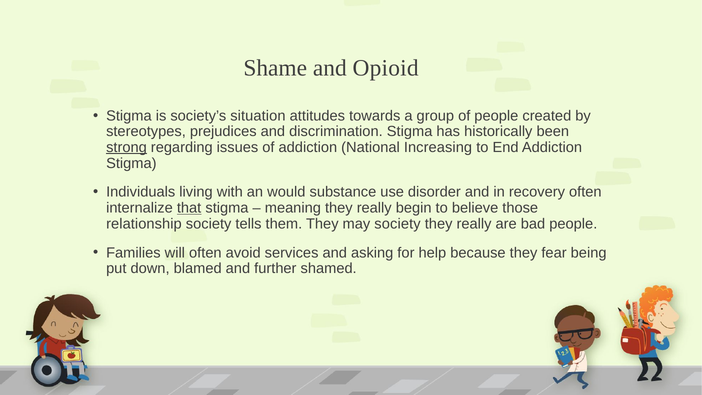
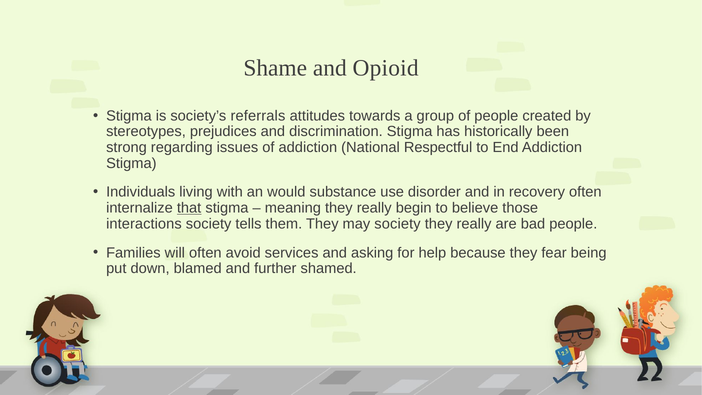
situation: situation -> referrals
strong underline: present -> none
Increasing: Increasing -> Respectful
relationship: relationship -> interactions
